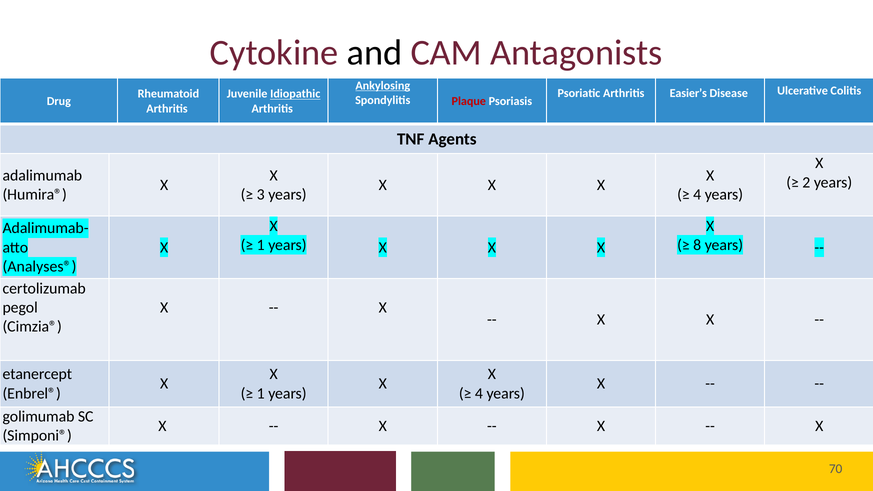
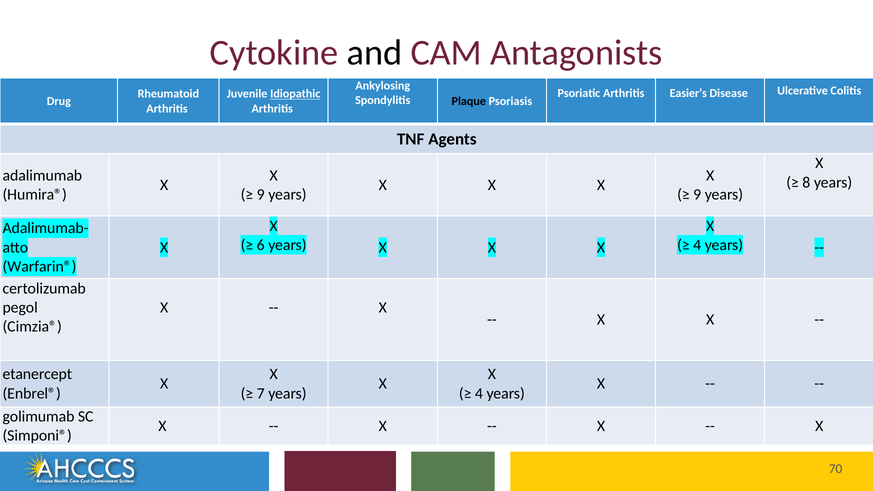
Ankylosing underline: present -> none
Plaque colour: red -> black
2: 2 -> 8
3 at (261, 195): 3 -> 9
4 at (697, 195): 4 -> 9
1 at (261, 245): 1 -> 6
8 at (697, 245): 8 -> 4
Analyses®: Analyses® -> Warfarin®
1 at (261, 393): 1 -> 7
